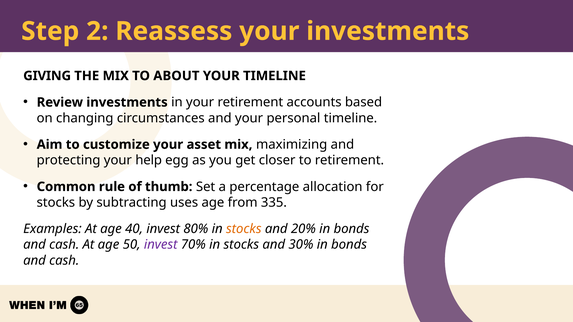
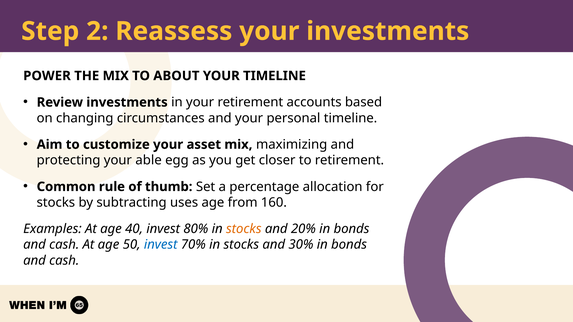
GIVING: GIVING -> POWER
help: help -> able
335: 335 -> 160
invest at (161, 245) colour: purple -> blue
